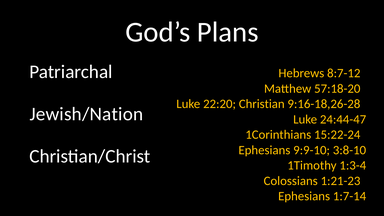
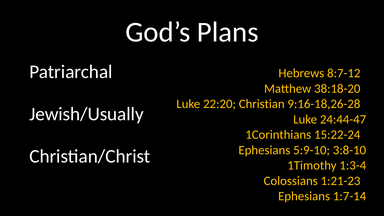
57:18-20: 57:18-20 -> 38:18-20
Jewish/Nation: Jewish/Nation -> Jewish/Usually
9:9-10: 9:9-10 -> 5:9-10
